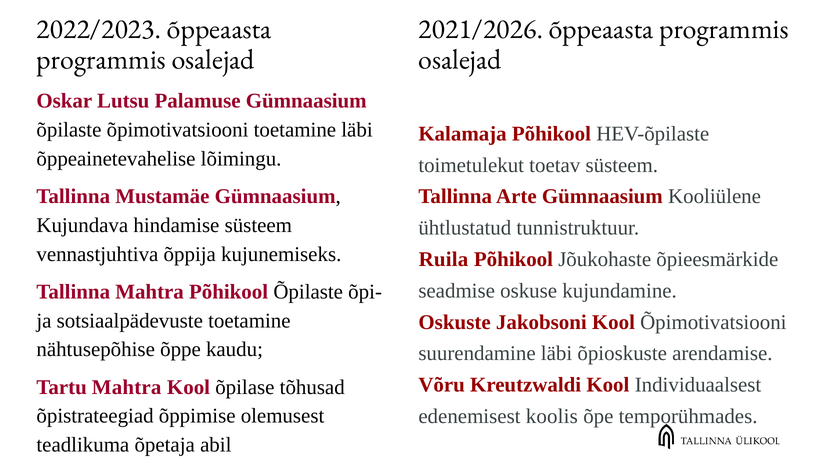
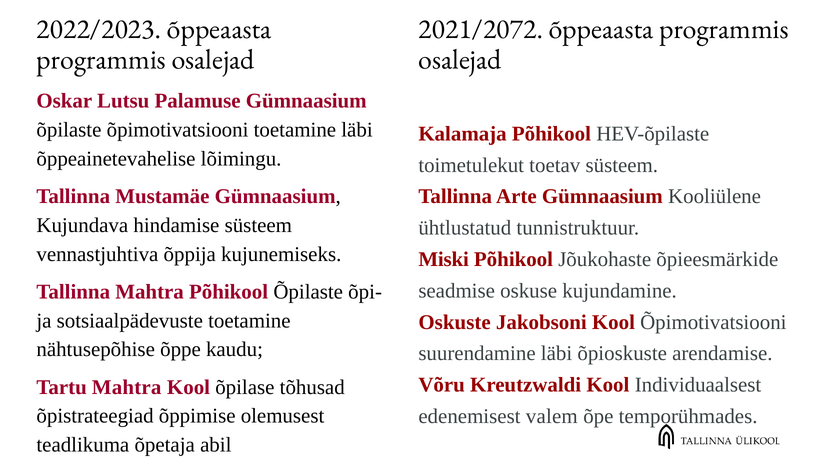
2021/2026: 2021/2026 -> 2021/2072
Ruila: Ruila -> Miski
koolis: koolis -> valem
